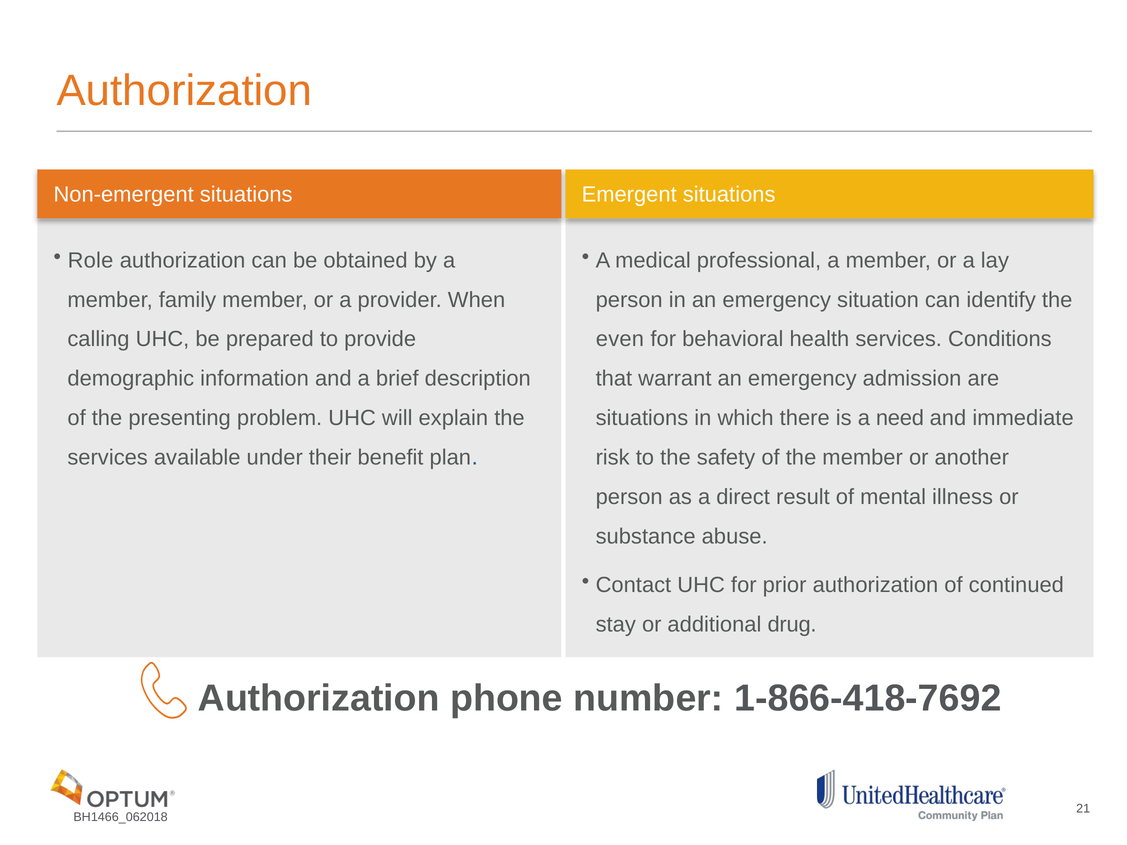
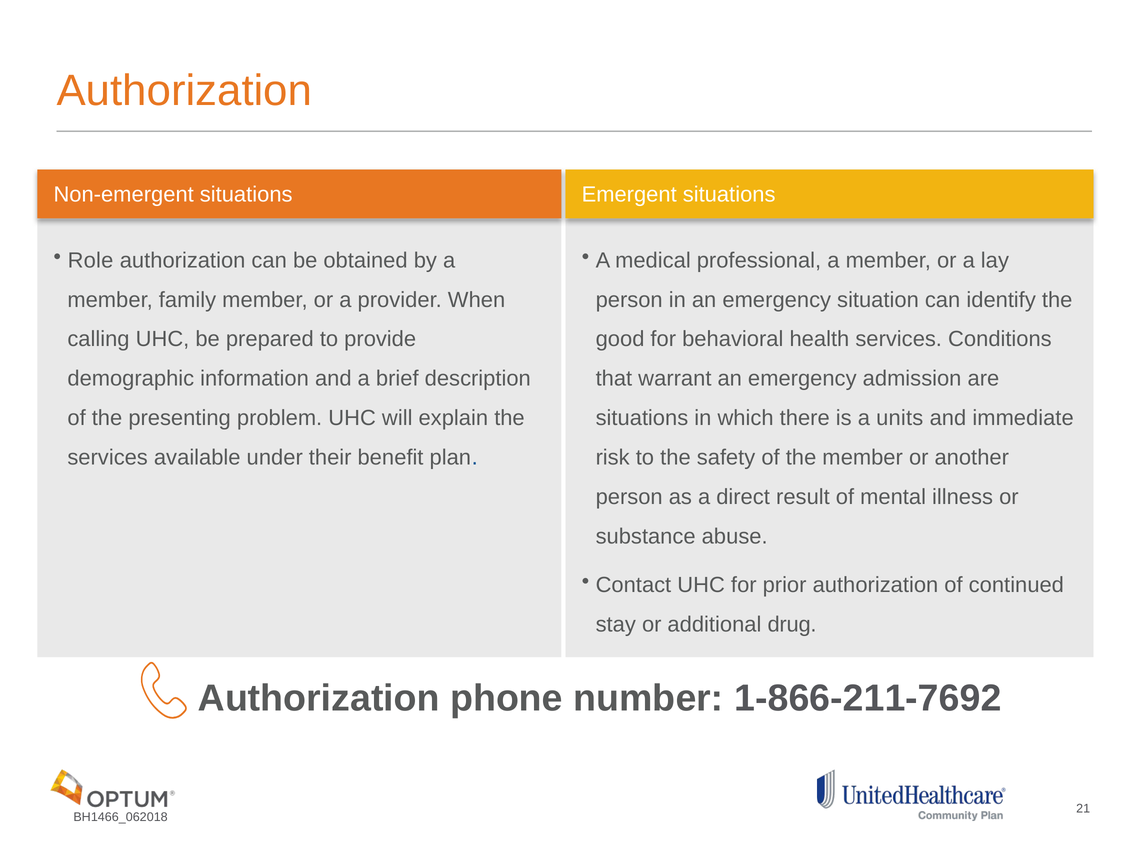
even: even -> good
need: need -> units
1-866-418-7692: 1-866-418-7692 -> 1-866-211-7692
